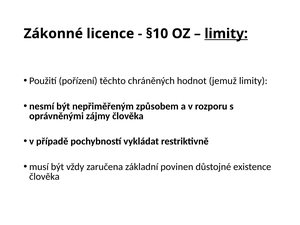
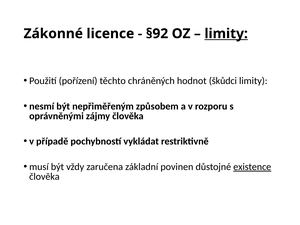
§10: §10 -> §92
jemuž: jemuž -> škůdci
existence underline: none -> present
